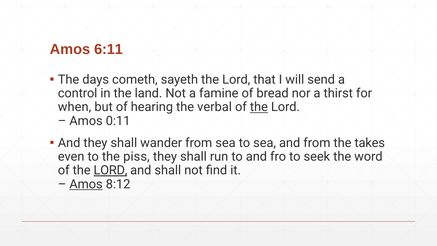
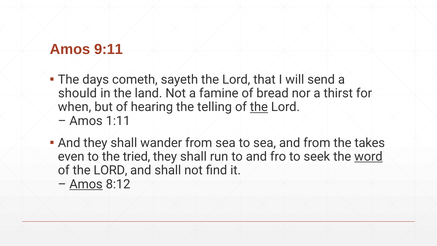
6:11: 6:11 -> 9:11
control: control -> should
verbal: verbal -> telling
0:11: 0:11 -> 1:11
piss: piss -> tried
word underline: none -> present
LORD at (110, 170) underline: present -> none
